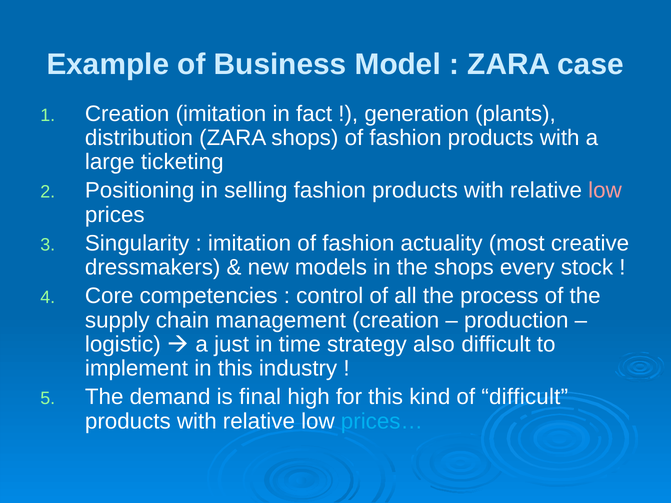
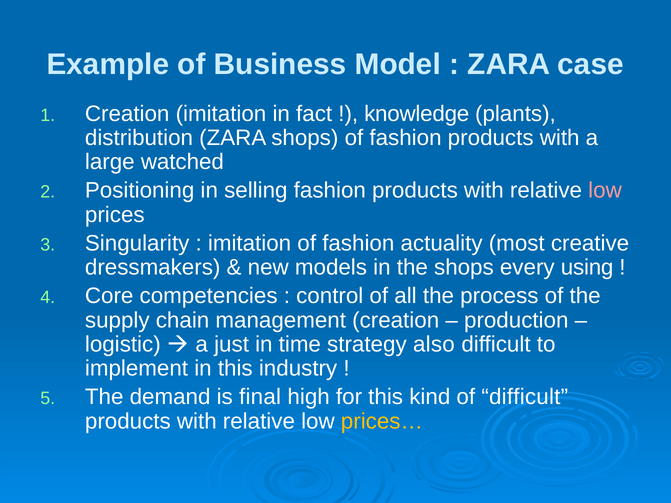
generation: generation -> knowledge
ticketing: ticketing -> watched
stock: stock -> using
prices… colour: light blue -> yellow
